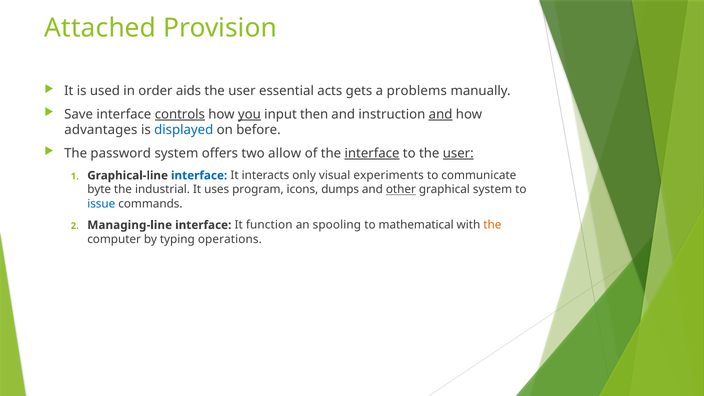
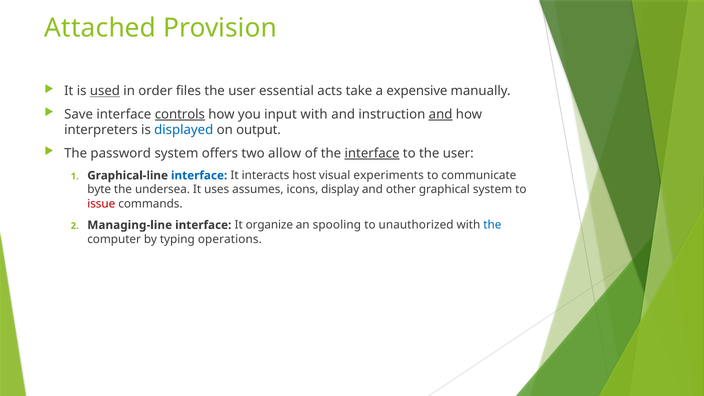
used underline: none -> present
aids: aids -> files
gets: gets -> take
problems: problems -> expensive
you underline: present -> none
input then: then -> with
advantages: advantages -> interpreters
before: before -> output
user at (458, 153) underline: present -> none
only: only -> host
industrial: industrial -> undersea
program: program -> assumes
dumps: dumps -> display
other underline: present -> none
issue colour: blue -> red
function: function -> organize
mathematical: mathematical -> unauthorized
the at (492, 225) colour: orange -> blue
